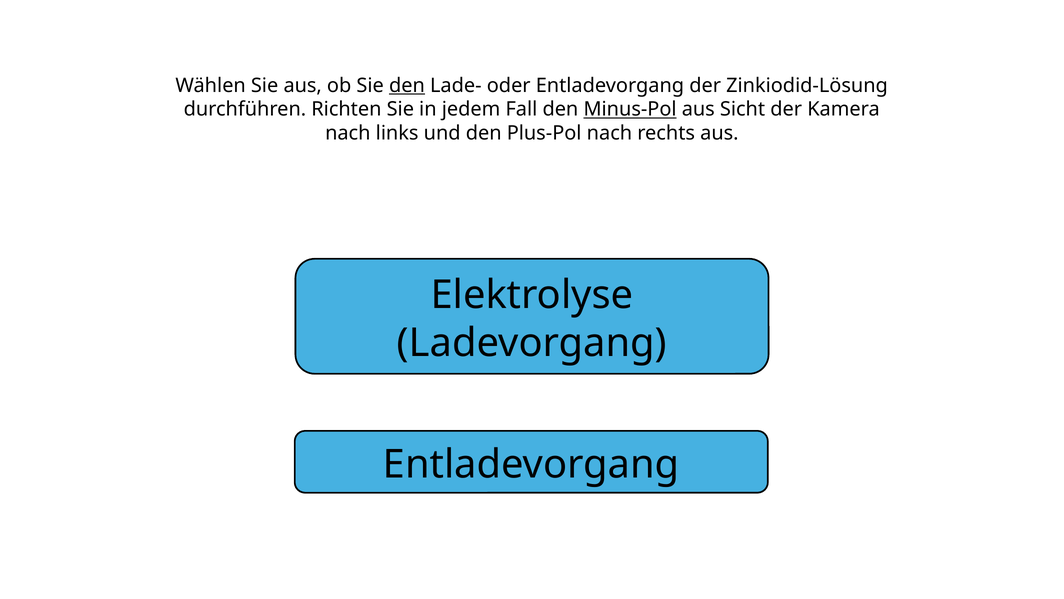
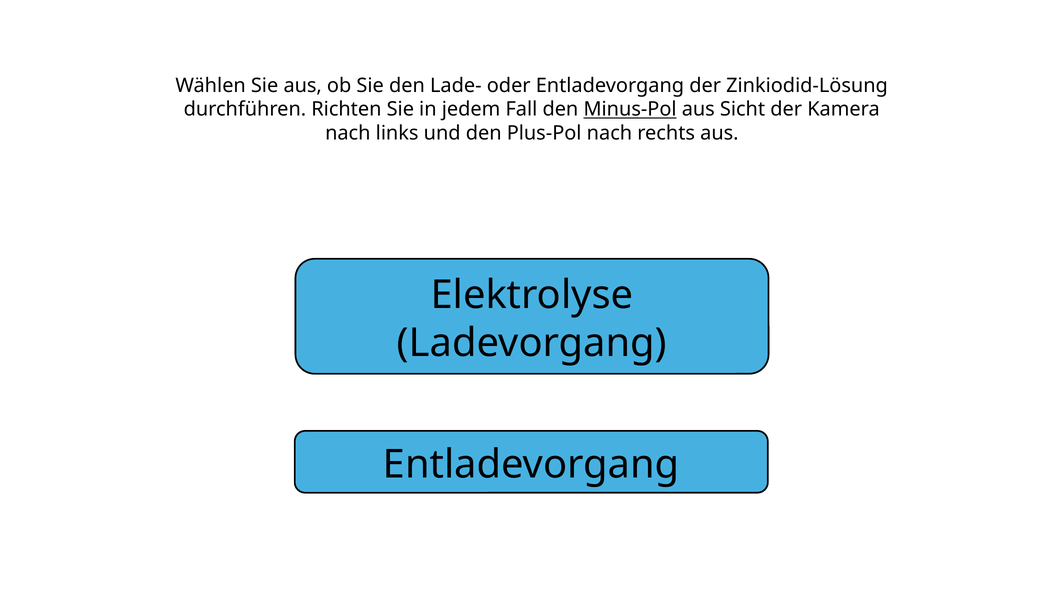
den at (407, 85) underline: present -> none
